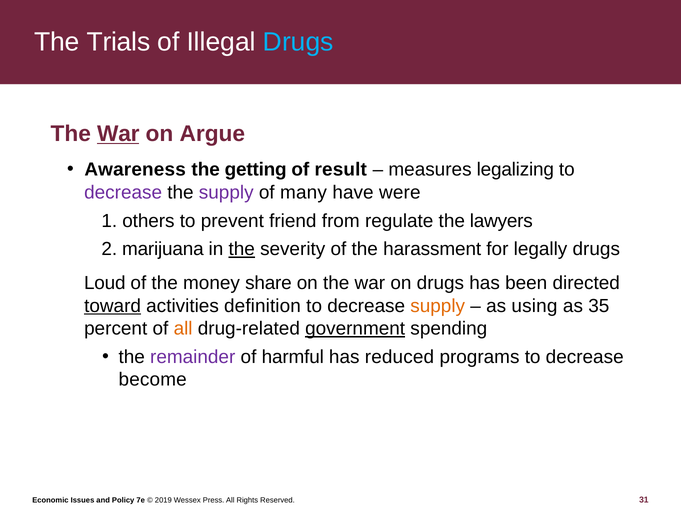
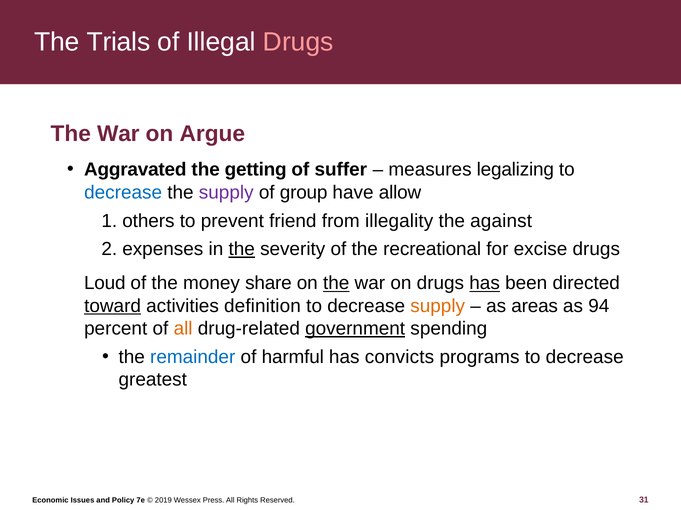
Drugs at (298, 42) colour: light blue -> pink
War at (118, 134) underline: present -> none
Awareness: Awareness -> Aggravated
result: result -> suffer
decrease at (123, 193) colour: purple -> blue
many: many -> group
were: were -> allow
regulate: regulate -> illegality
lawyers: lawyers -> against
marijuana: marijuana -> expenses
harassment: harassment -> recreational
legally: legally -> excise
the at (336, 284) underline: none -> present
has at (485, 284) underline: none -> present
using: using -> areas
35: 35 -> 94
remainder colour: purple -> blue
reduced: reduced -> convicts
become: become -> greatest
